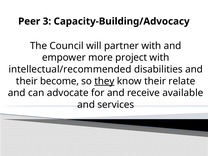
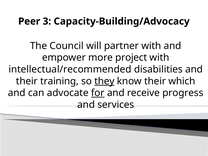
become: become -> training
relate: relate -> which
for underline: none -> present
available: available -> progress
